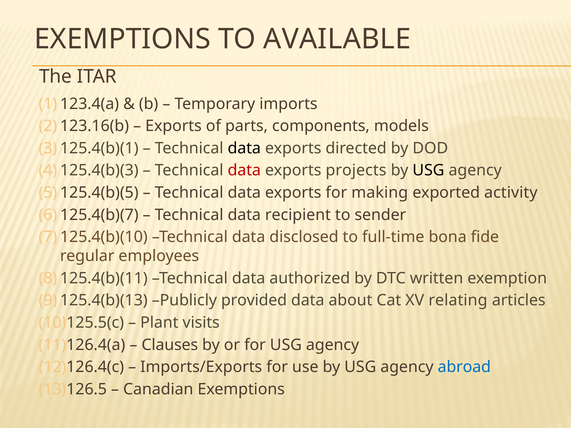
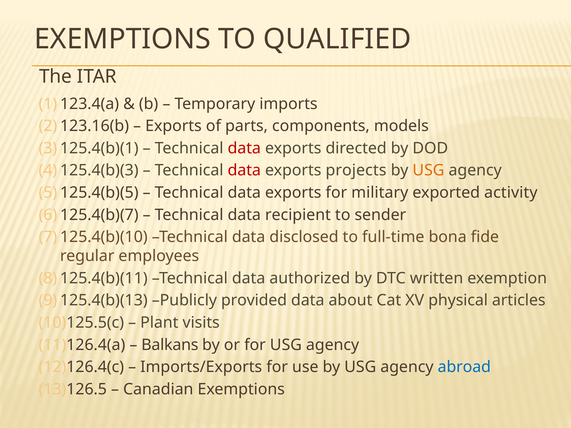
AVAILABLE: AVAILABLE -> QUALIFIED
data at (244, 148) colour: black -> red
USG at (428, 171) colour: black -> orange
making: making -> military
relating: relating -> physical
Clauses: Clauses -> Balkans
